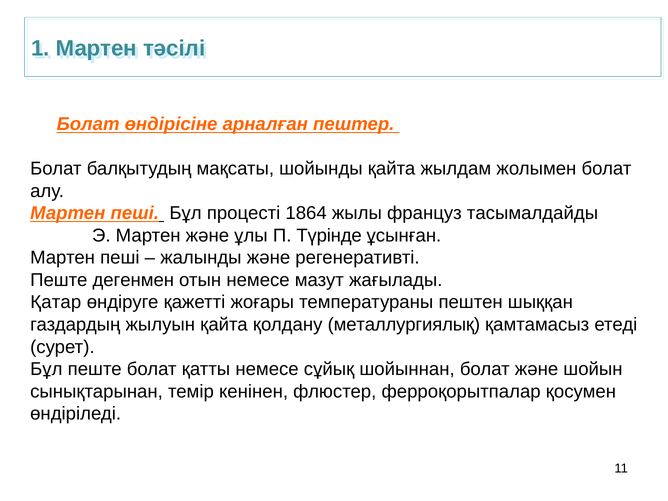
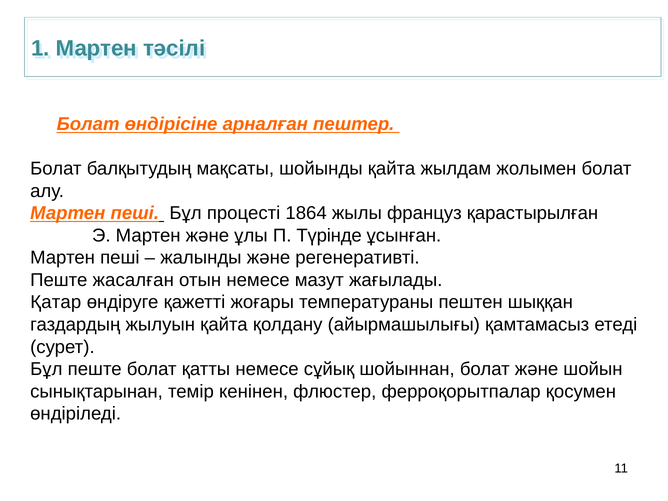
тасымалдайды: тасымалдайды -> қарастырылған
дегенмен: дегенмен -> жасалған
металлургиялық: металлургиялық -> айырмашылығы
